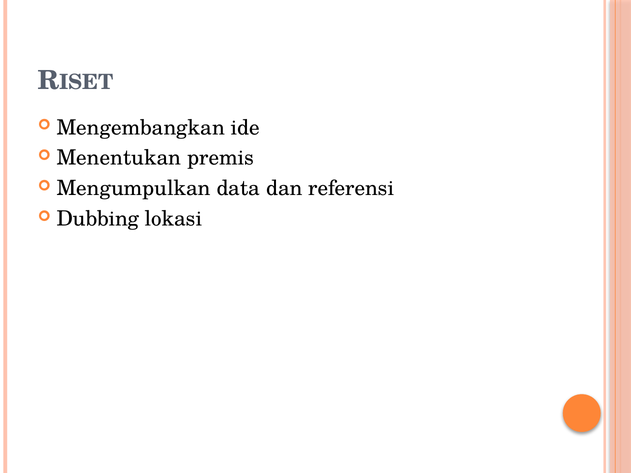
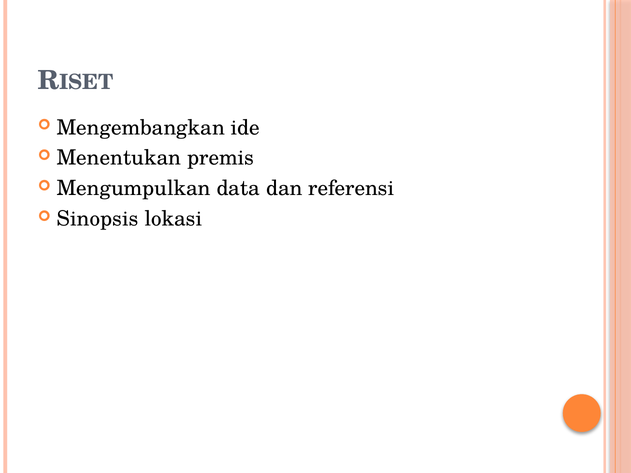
Dubbing: Dubbing -> Sinopsis
